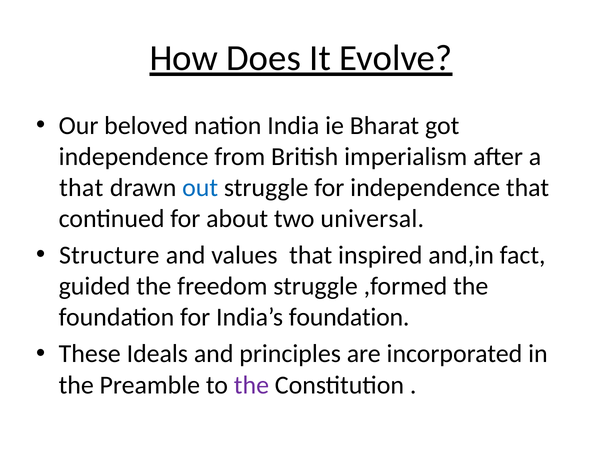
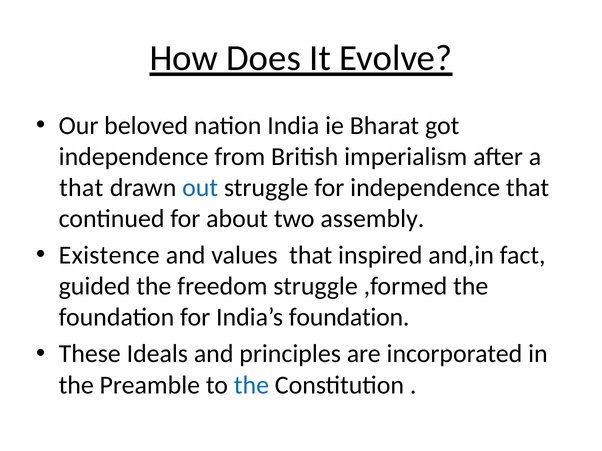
universal: universal -> assembly
Structure: Structure -> Existence
the at (251, 385) colour: purple -> blue
